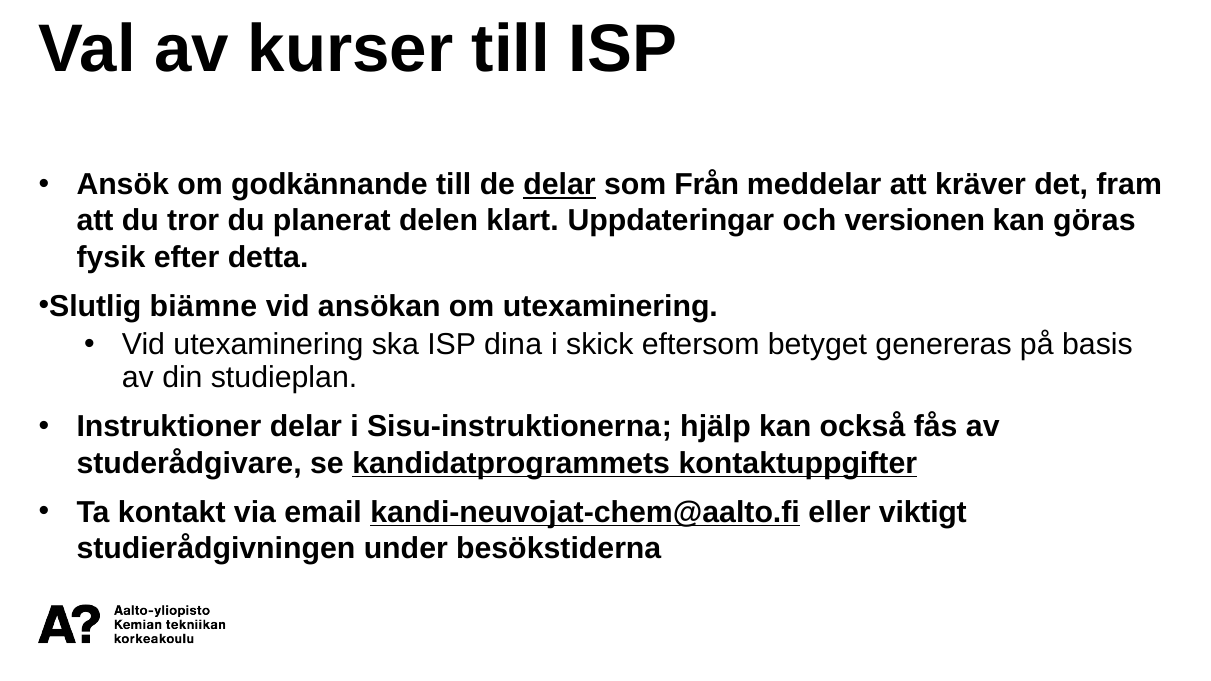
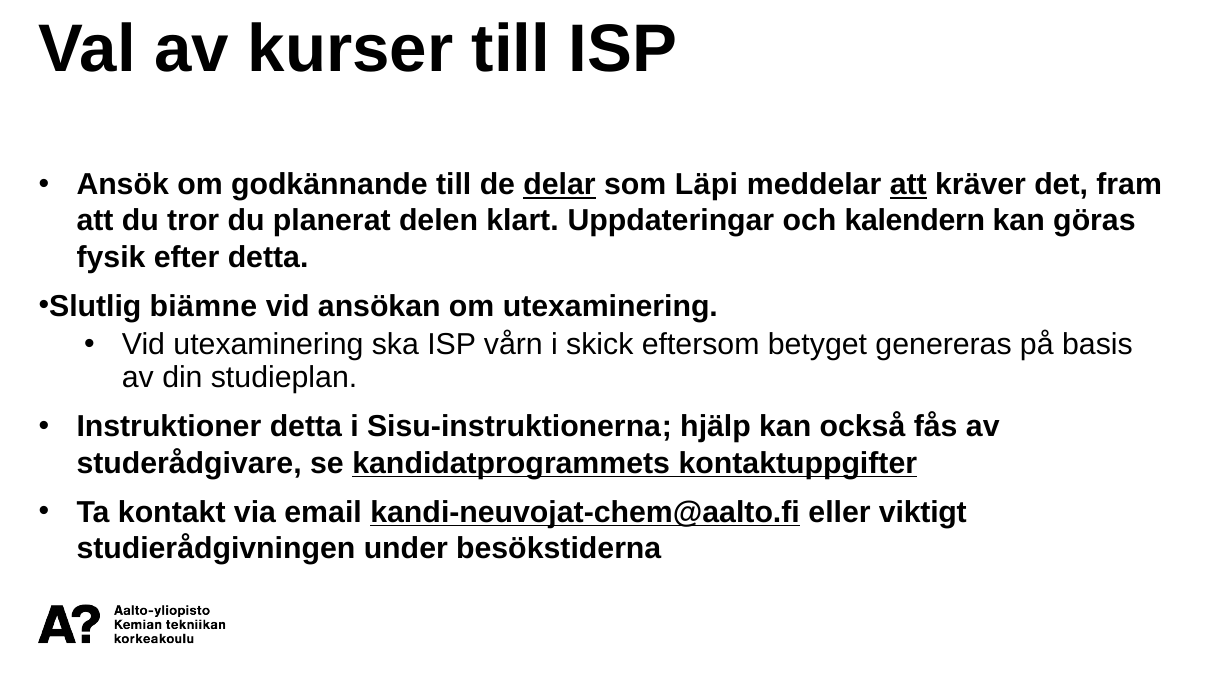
Från: Från -> Läpi
att at (908, 185) underline: none -> present
versionen: versionen -> kalendern
dina: dina -> vårn
Instruktioner delar: delar -> detta
